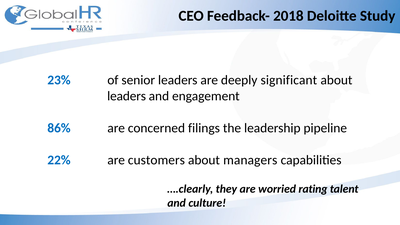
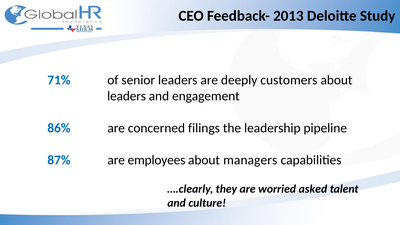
2018: 2018 -> 2013
23%: 23% -> 71%
significant: significant -> customers
22%: 22% -> 87%
customers: customers -> employees
rating: rating -> asked
